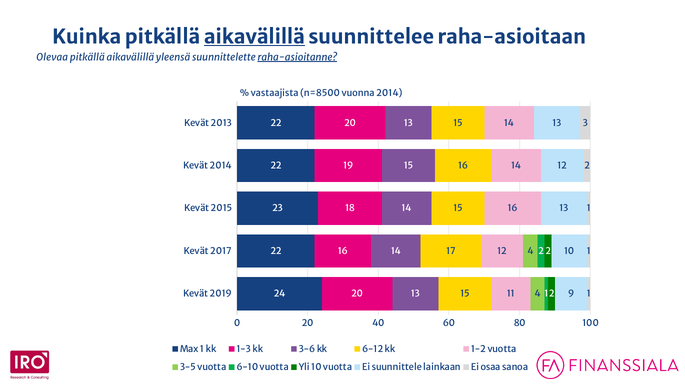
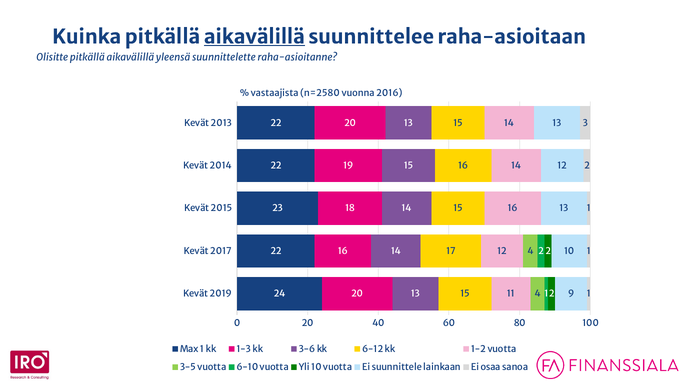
Olevaa: Olevaa -> Olisitte
raha-asioitanne underline: present -> none
n=8500: n=8500 -> n=2580
vuonna 2014: 2014 -> 2016
